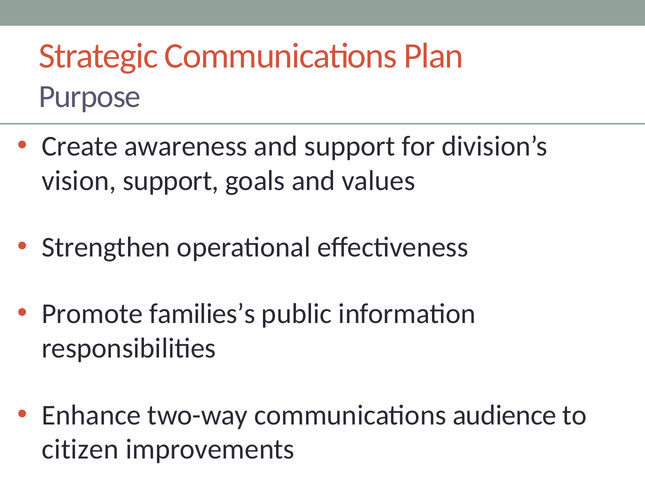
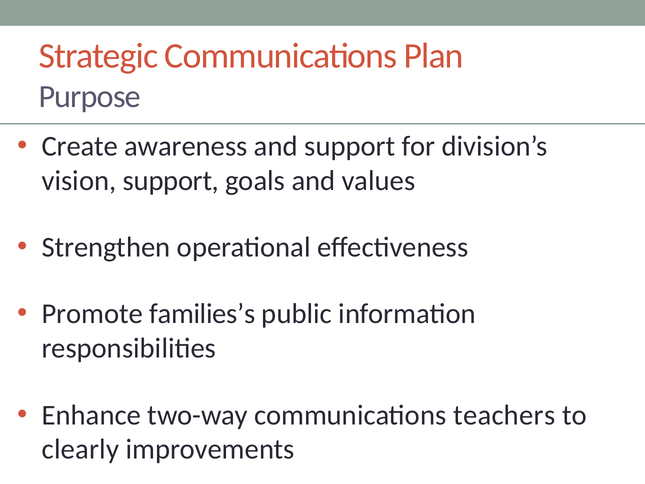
audience: audience -> teachers
citizen: citizen -> clearly
